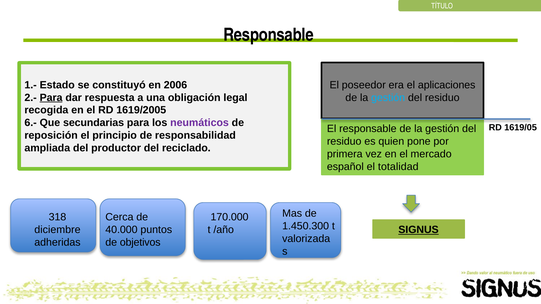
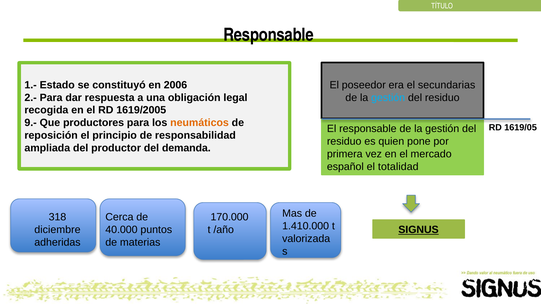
aplicaciones: aplicaciones -> secundarias
Para at (51, 98) underline: present -> none
6.-: 6.- -> 9.-
secundarias: secundarias -> productores
neumáticos colour: purple -> orange
reciclado: reciclado -> demanda
1.450.300: 1.450.300 -> 1.410.000
objetivos: objetivos -> materias
